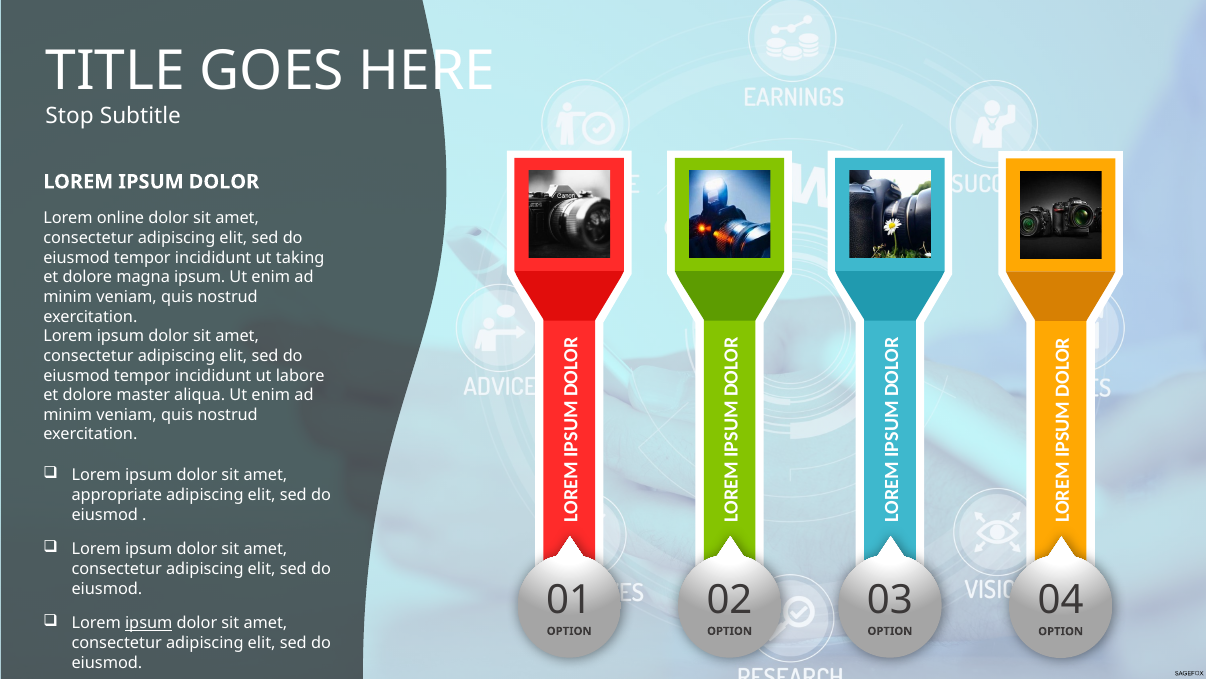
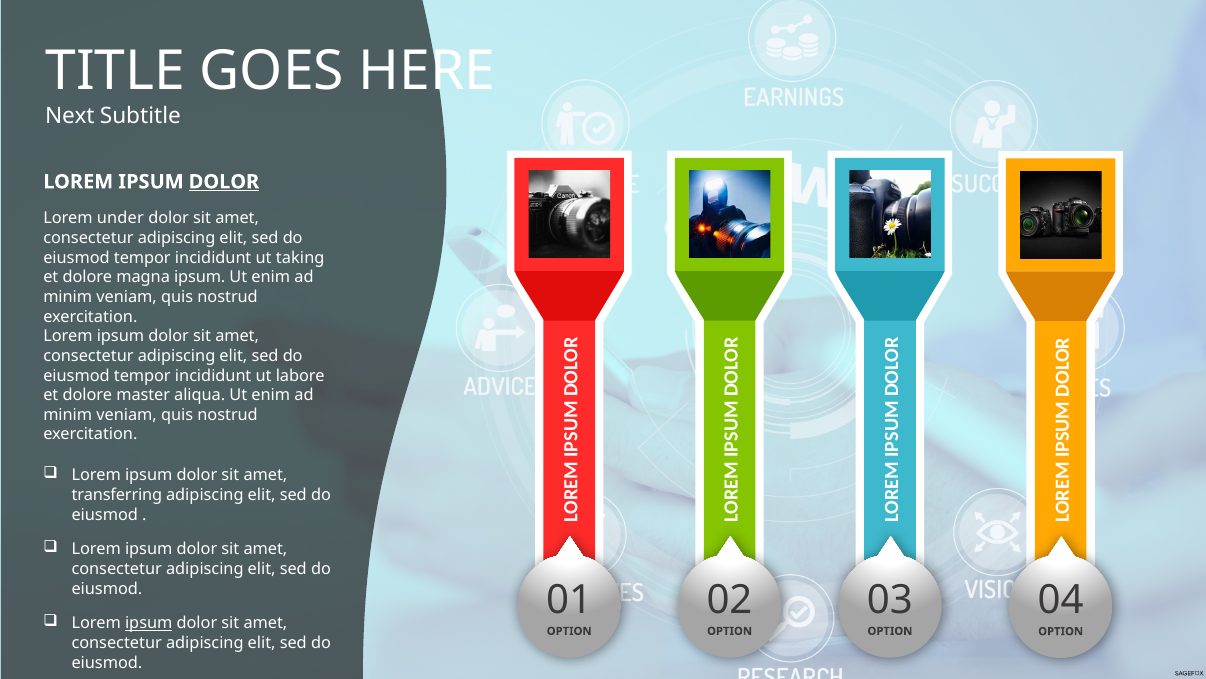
Stop: Stop -> Next
DOLOR at (224, 182) underline: none -> present
online: online -> under
appropriate: appropriate -> transferring
